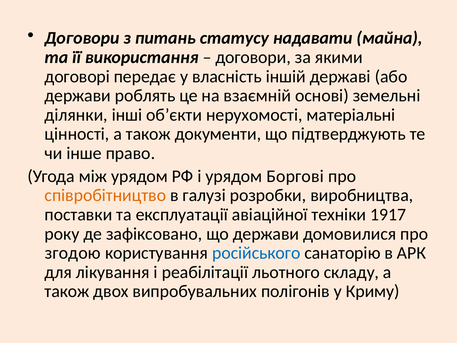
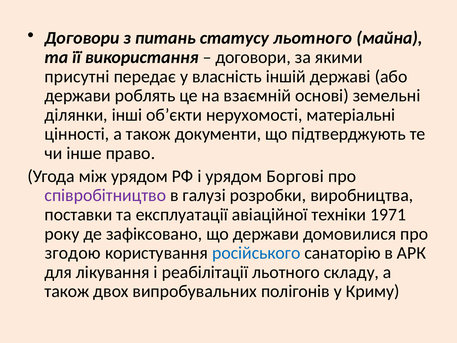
статусу надавати: надавати -> льотного
договорі: договорі -> присутні
співробітництво colour: orange -> purple
1917: 1917 -> 1971
